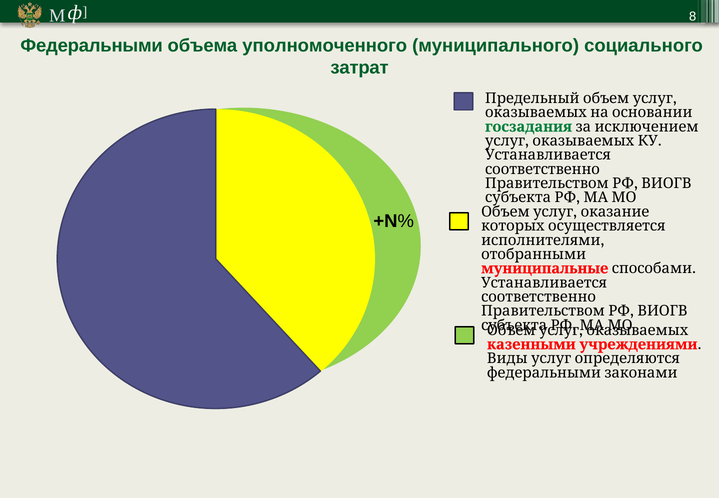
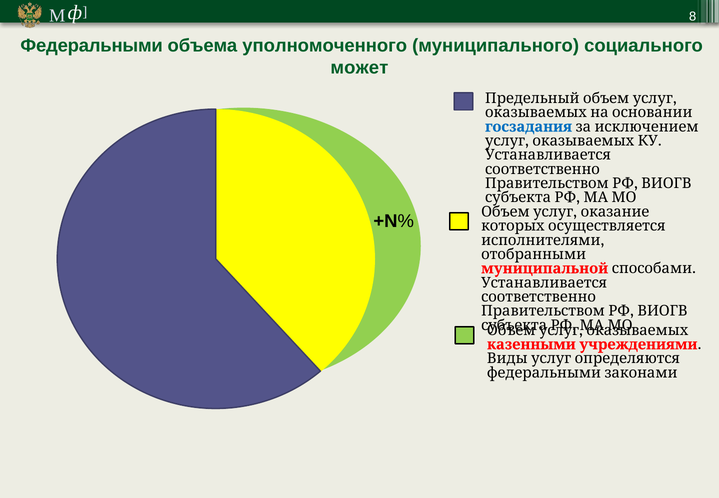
затрат: затрат -> может
госзадания colour: green -> blue
муниципальные: муниципальные -> муниципальной
